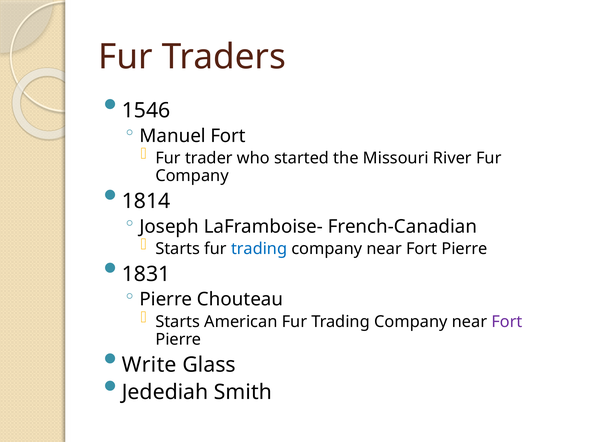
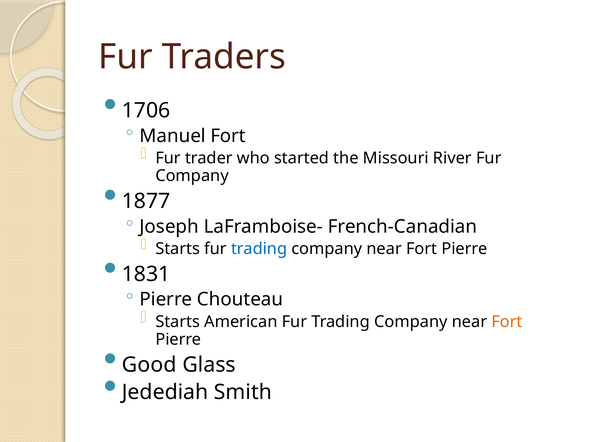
1546: 1546 -> 1706
1814: 1814 -> 1877
Fort at (507, 321) colour: purple -> orange
Write: Write -> Good
